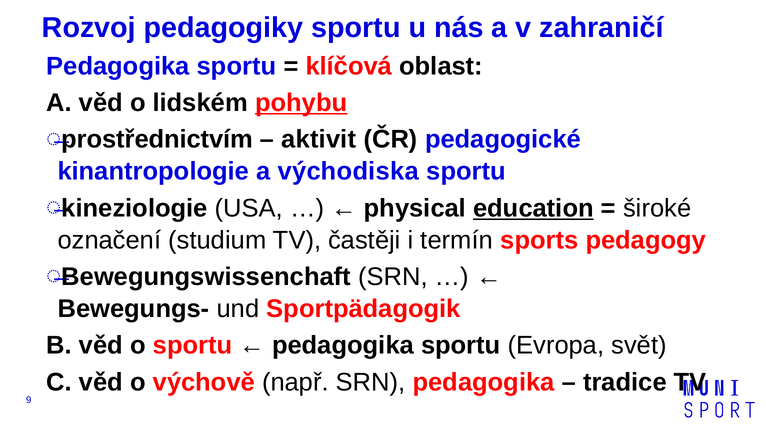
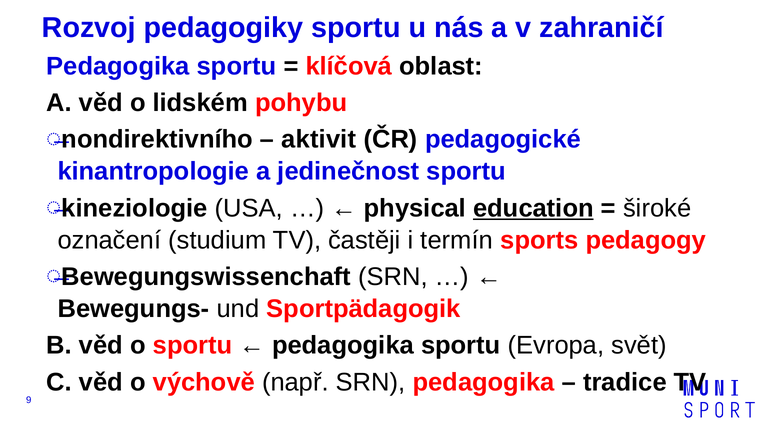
pohybu underline: present -> none
prostřednictvím: prostřednictvím -> nondirektivního
východiska: východiska -> jedinečnost
